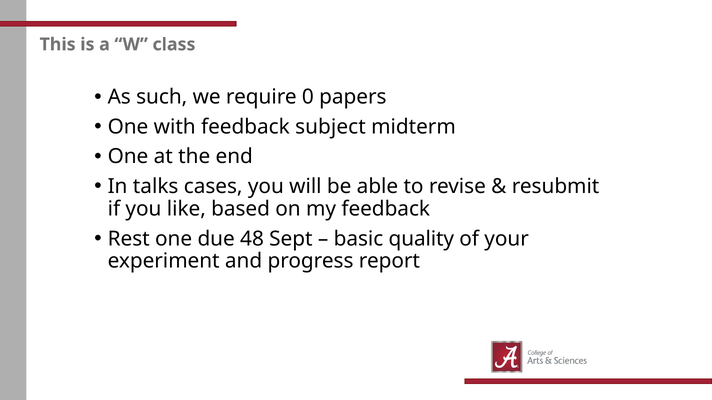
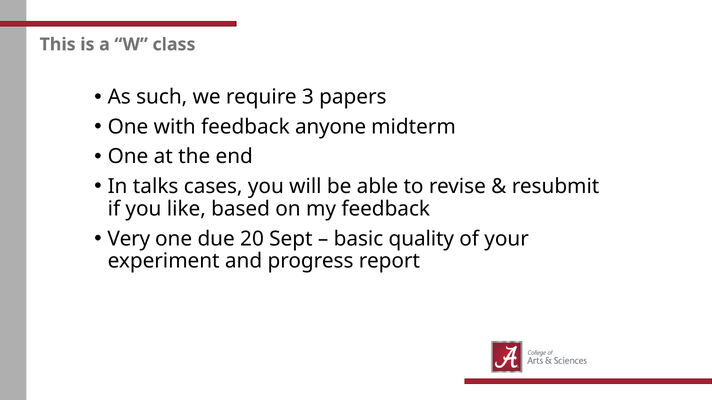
0: 0 -> 3
subject: subject -> anyone
Rest: Rest -> Very
48: 48 -> 20
